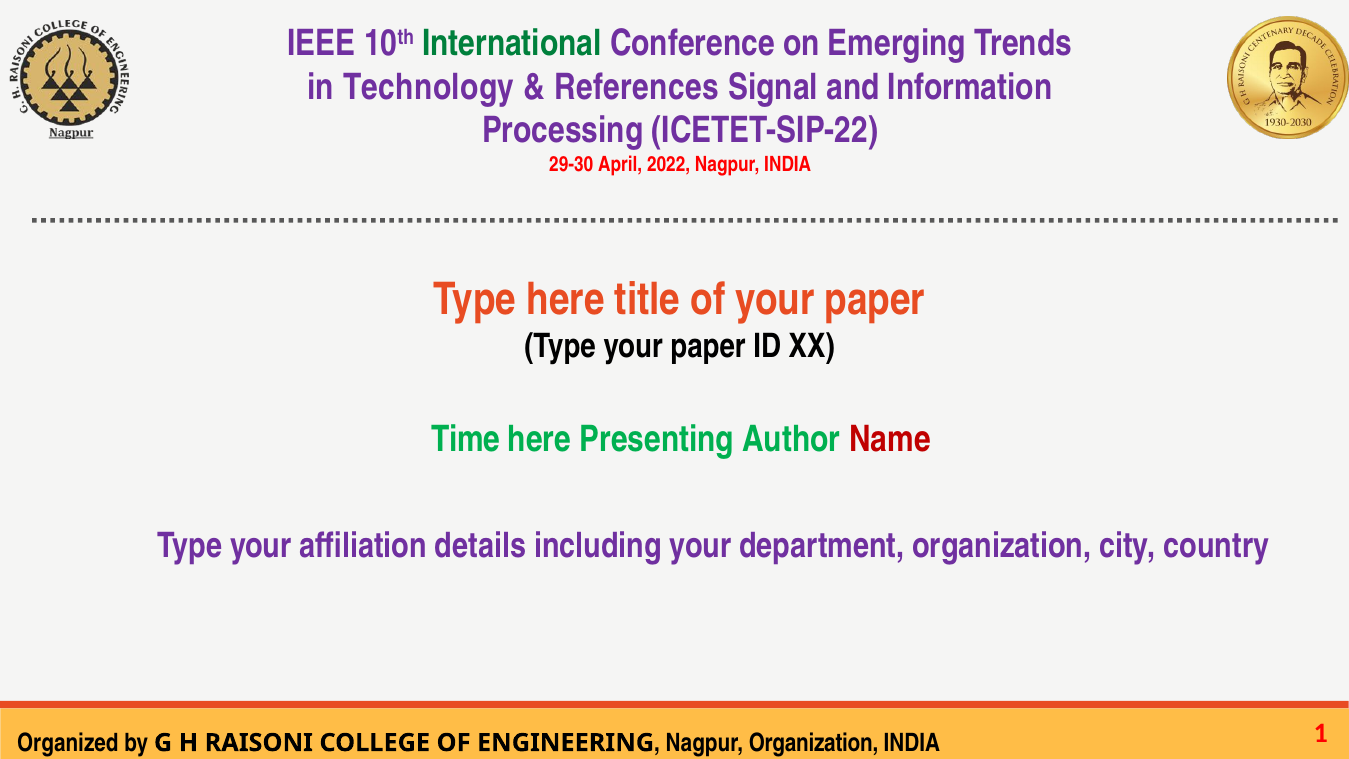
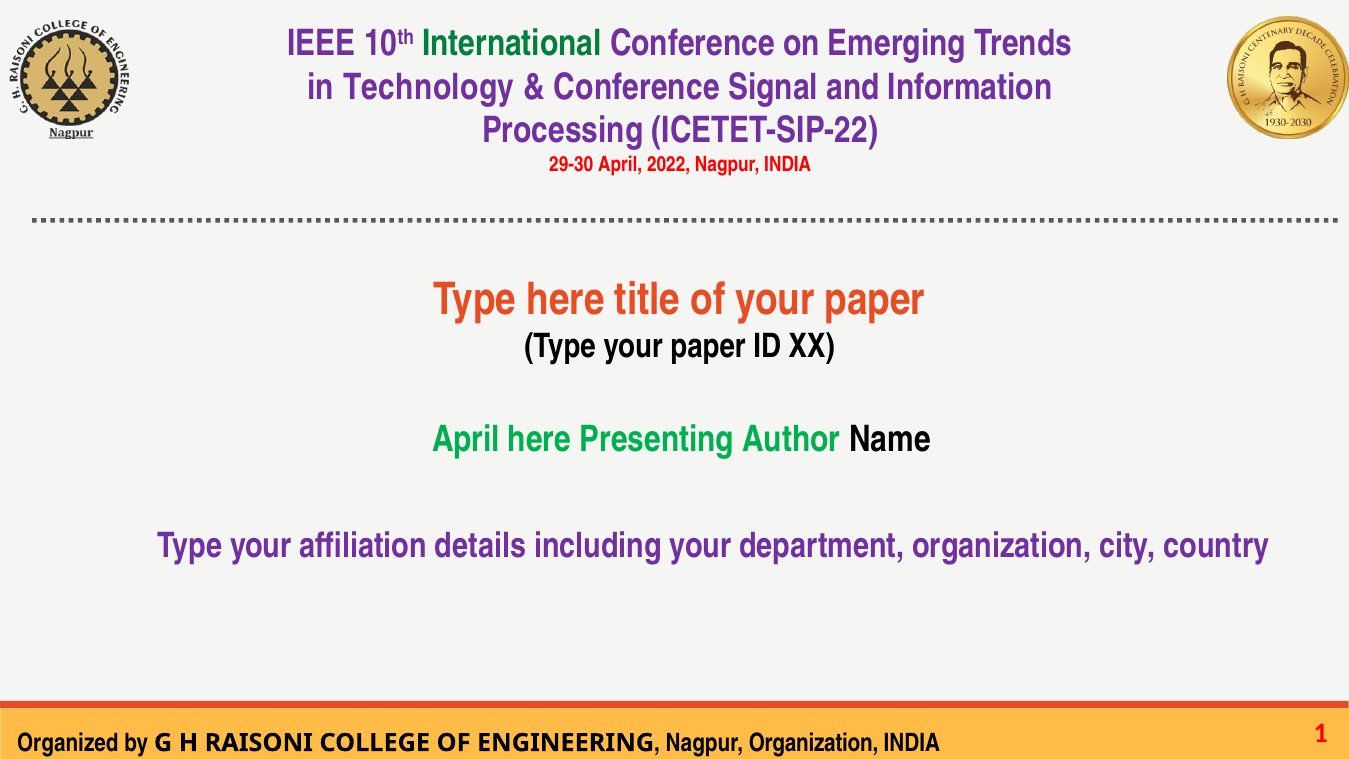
References at (637, 87): References -> Conference
Time at (466, 440): Time -> April
Name colour: red -> black
